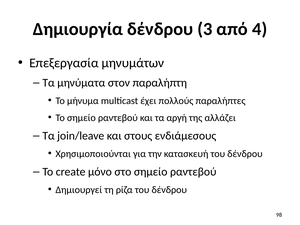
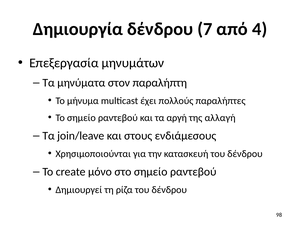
3: 3 -> 7
αλλάζει: αλλάζει -> αλλαγή
